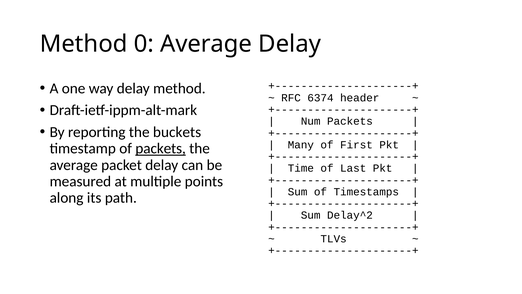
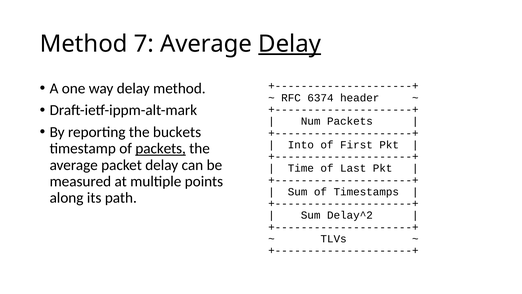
0: 0 -> 7
Delay at (290, 44) underline: none -> present
Many: Many -> Into
